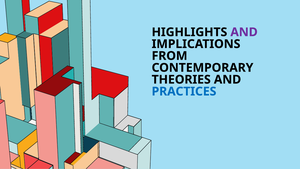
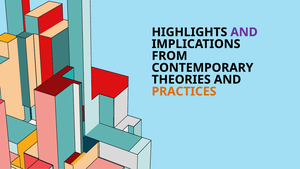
PRACTICES colour: blue -> orange
